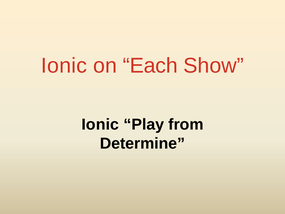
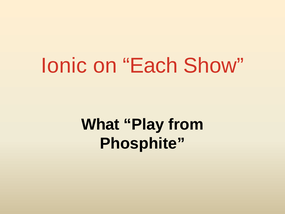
Ionic at (100, 124): Ionic -> What
Determine: Determine -> Phosphite
